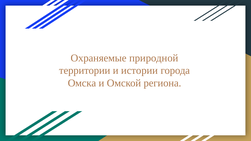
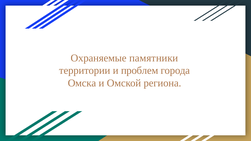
природной: природной -> памятники
истории: истории -> проблем
